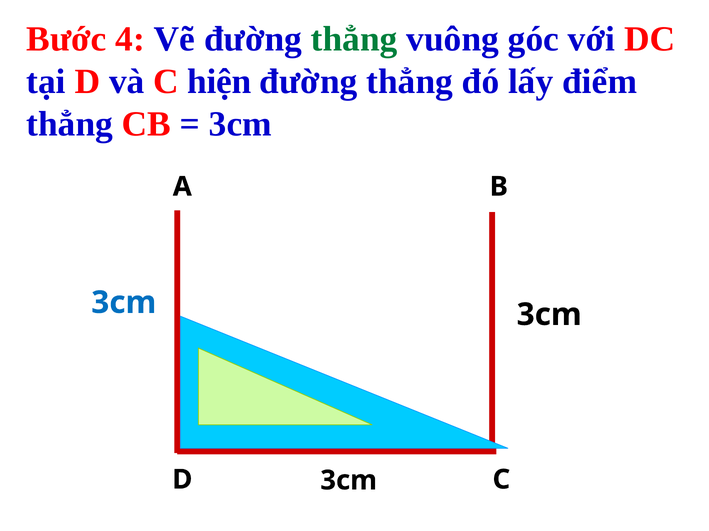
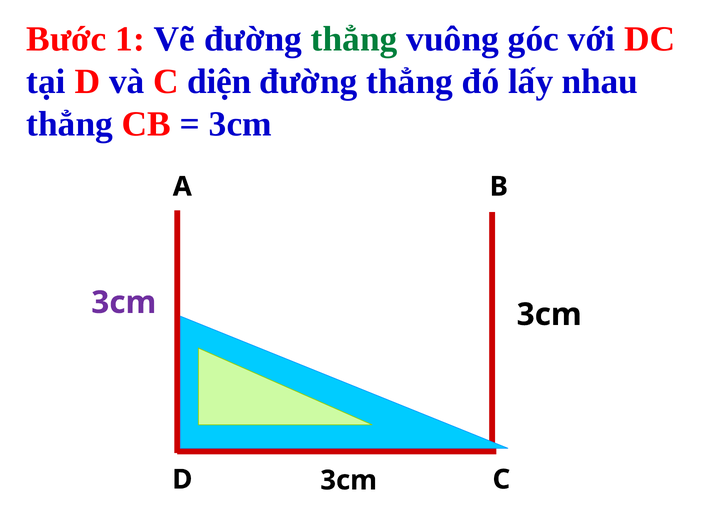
4: 4 -> 1
hiện: hiện -> diện
điểm: điểm -> nhau
3cm at (124, 303) colour: blue -> purple
